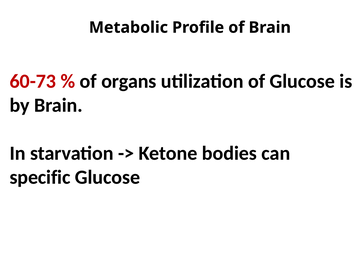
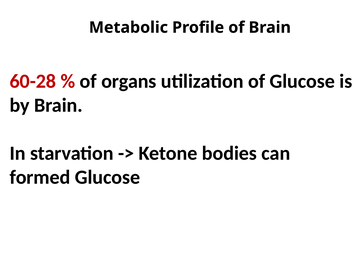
60-73: 60-73 -> 60-28
specific: specific -> formed
